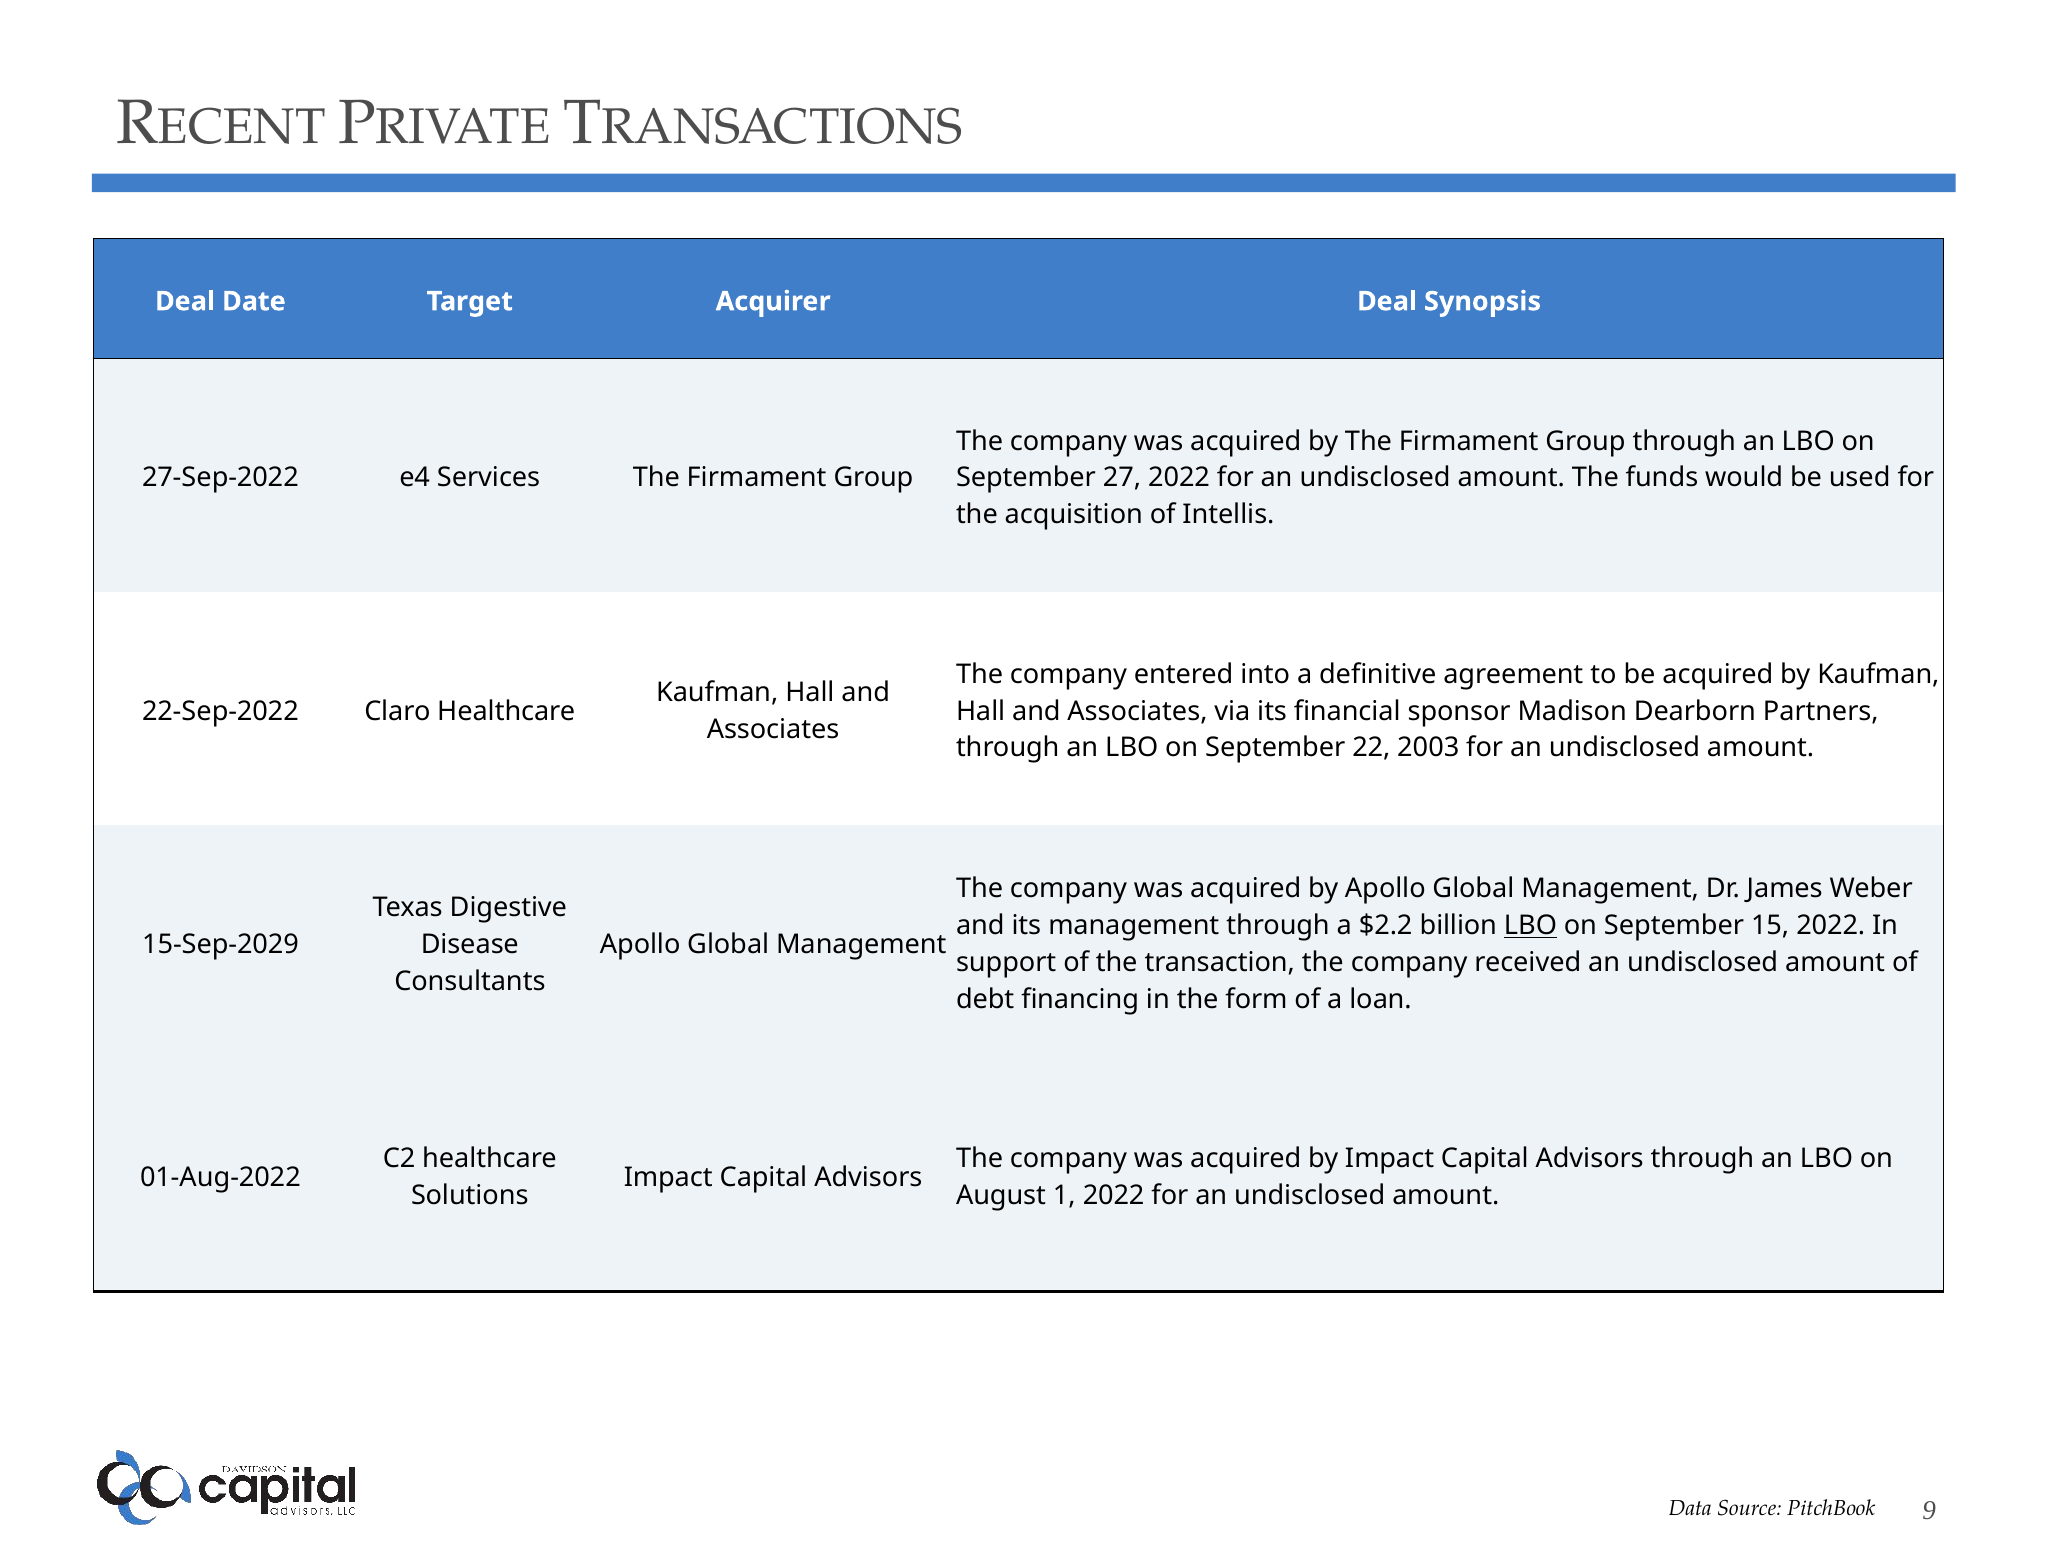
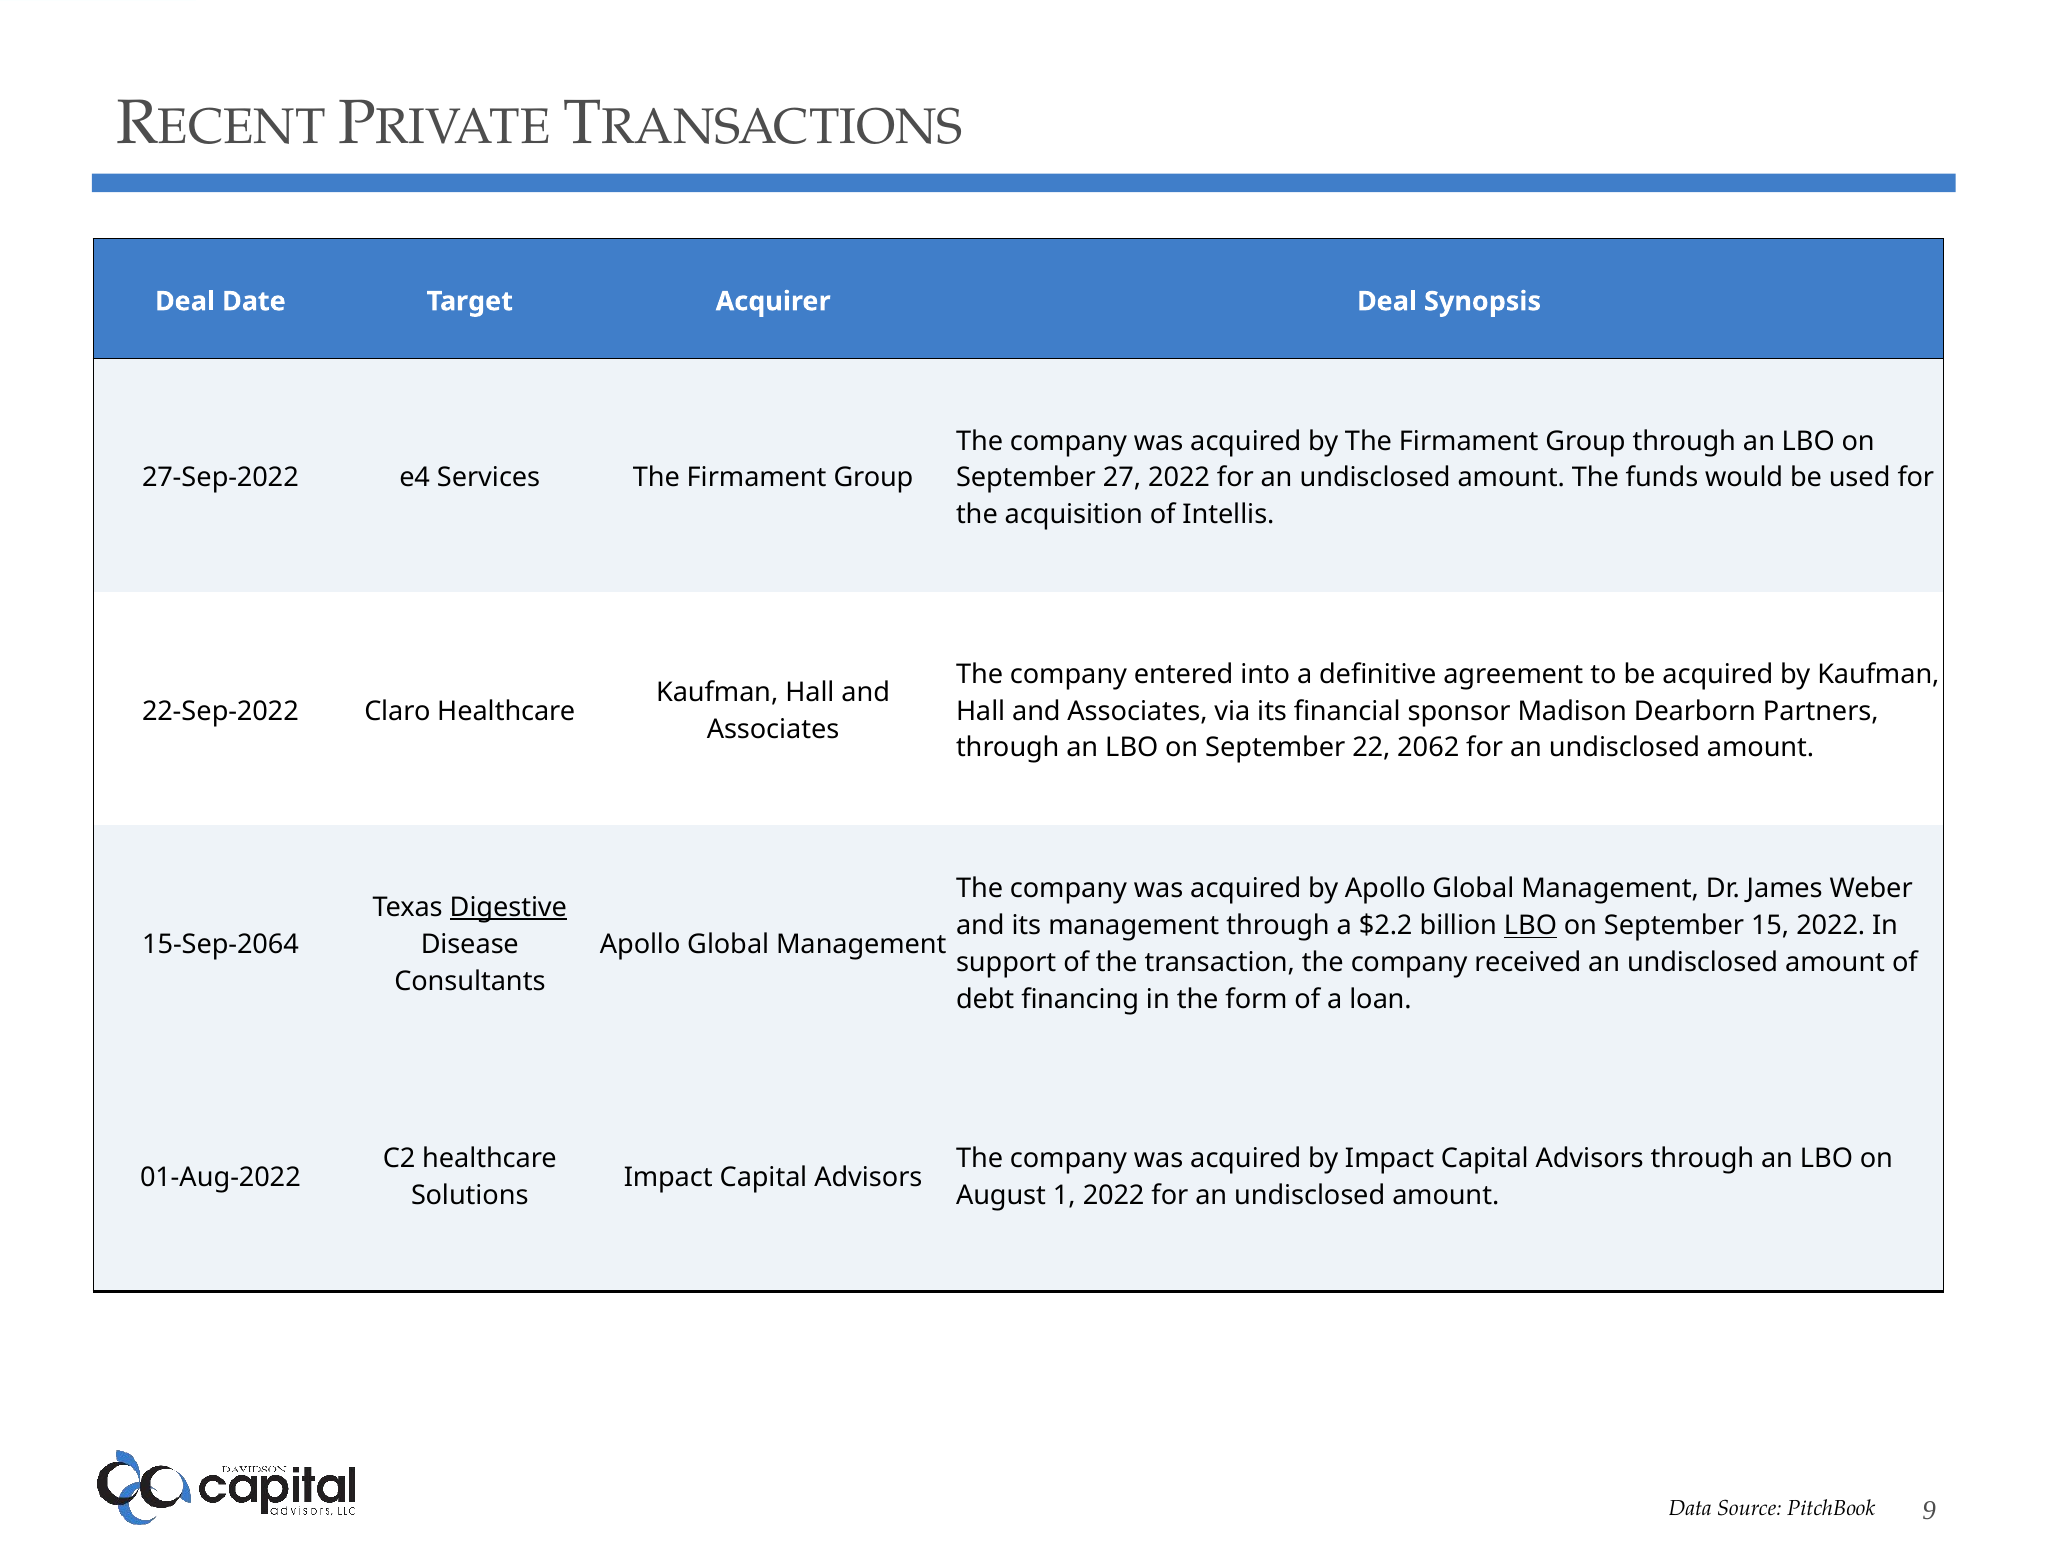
2003: 2003 -> 2062
Digestive underline: none -> present
15-Sep-2029: 15-Sep-2029 -> 15-Sep-2064
